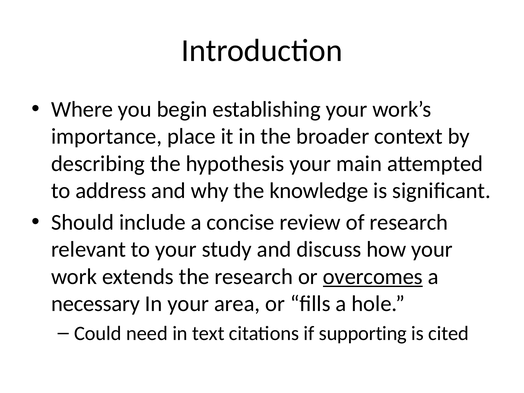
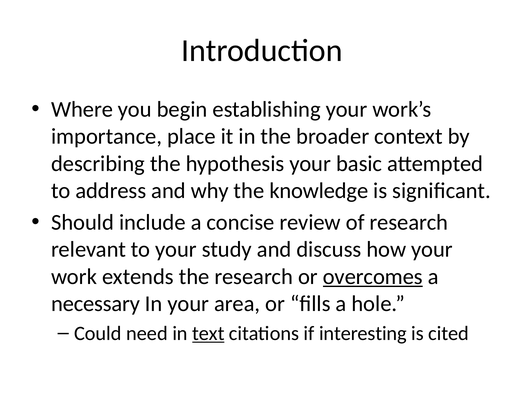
main: main -> basic
text underline: none -> present
supporting: supporting -> interesting
